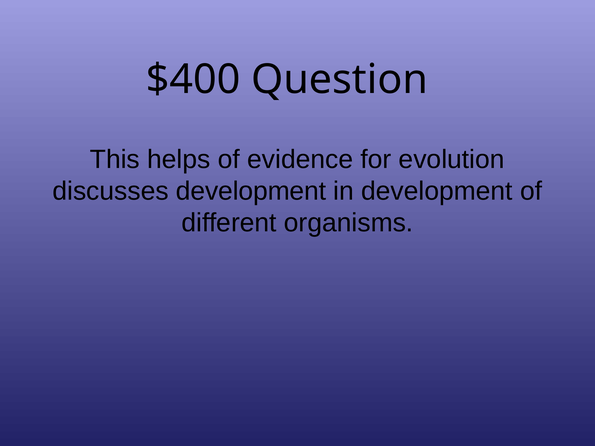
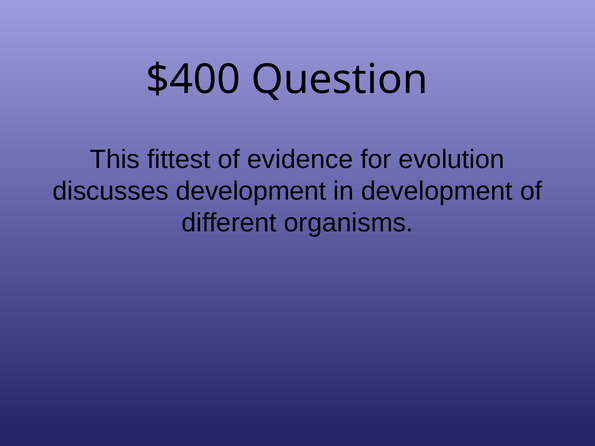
helps: helps -> fittest
